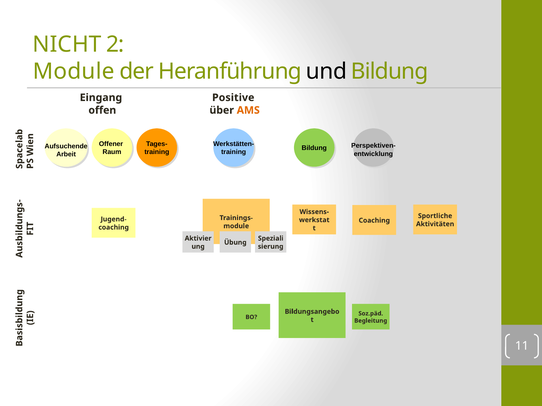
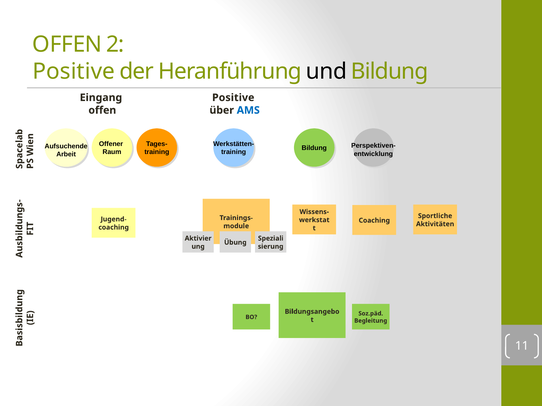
NICHT at (67, 44): NICHT -> OFFEN
Module at (74, 72): Module -> Positive
AMS colour: orange -> blue
